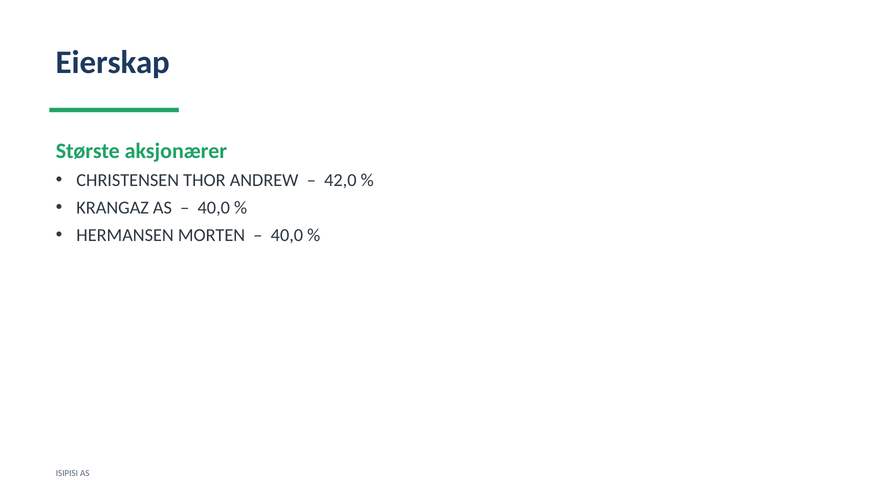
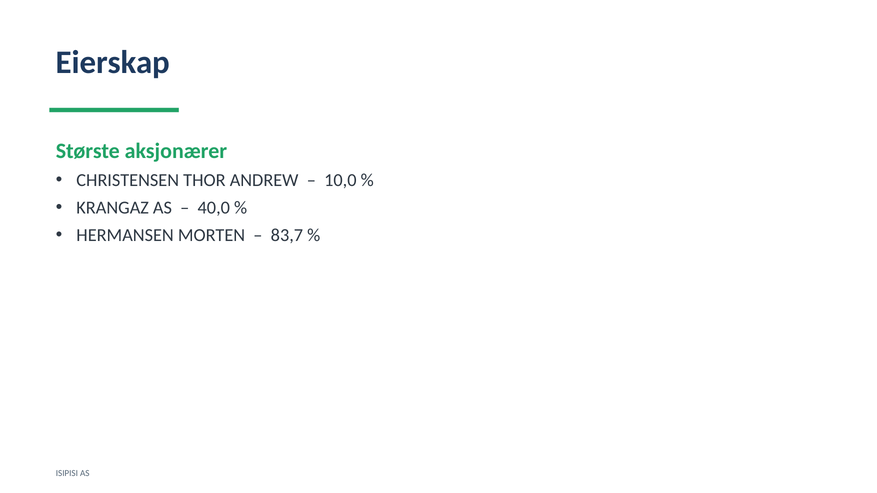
42,0: 42,0 -> 10,0
40,0 at (287, 235): 40,0 -> 83,7
